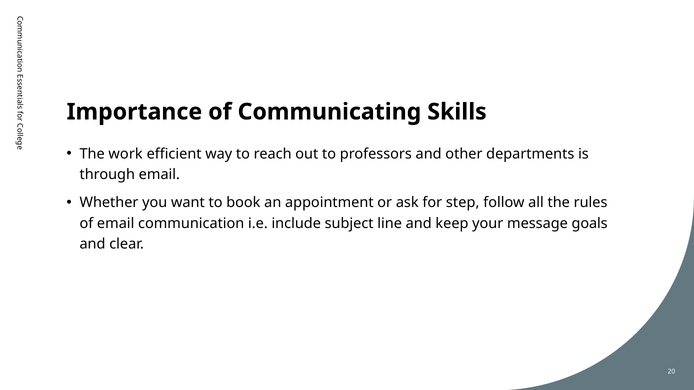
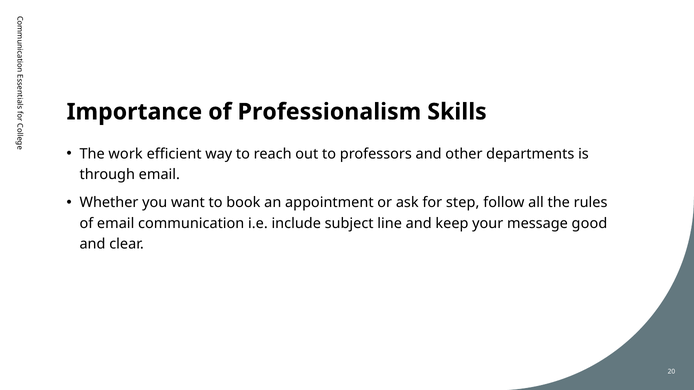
Communicating: Communicating -> Professionalism
goals: goals -> good
